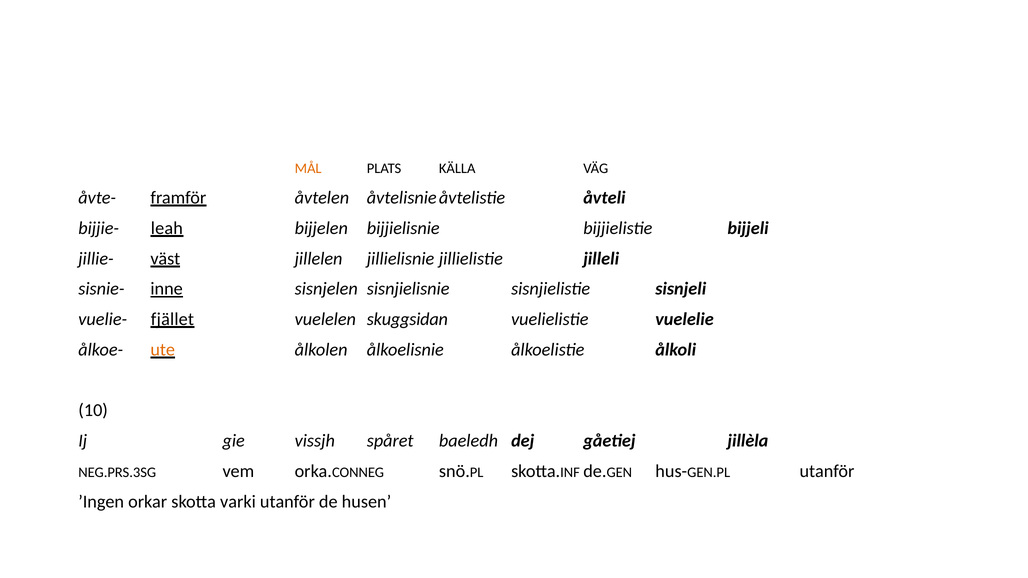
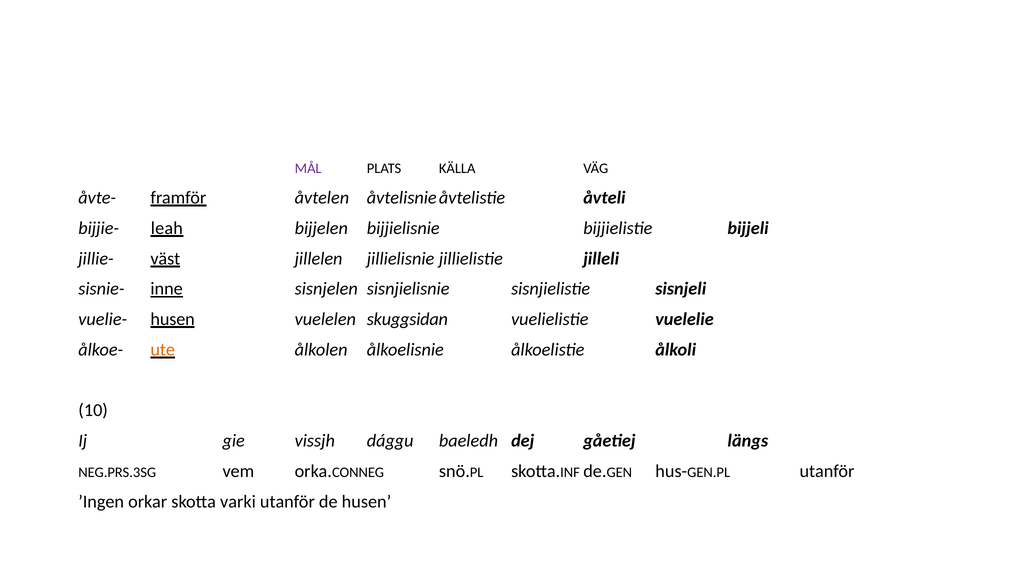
MÅL colour: orange -> purple
vuelie- fjället: fjället -> husen
spåret: spåret -> dággu
jillèla: jillèla -> längs
